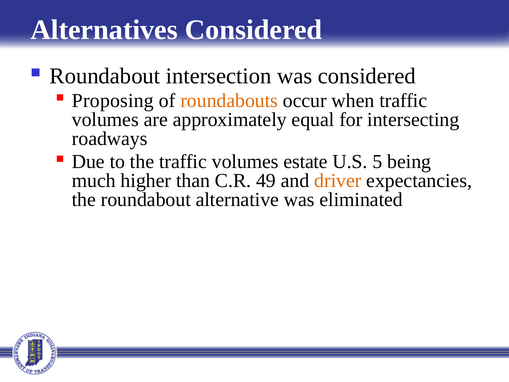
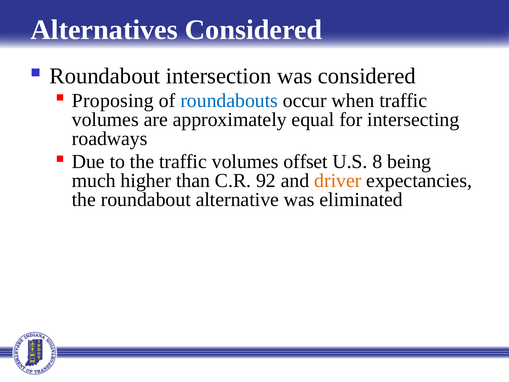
roundabouts colour: orange -> blue
estate: estate -> offset
5: 5 -> 8
49: 49 -> 92
